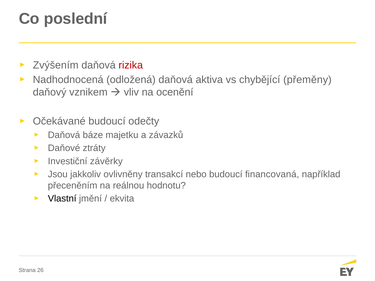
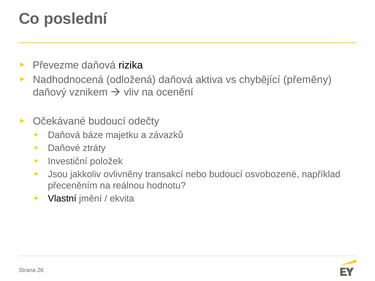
Zvýšením: Zvýšením -> Převezme
rizika colour: red -> black
závěrky: závěrky -> položek
financovaná: financovaná -> osvobozené
